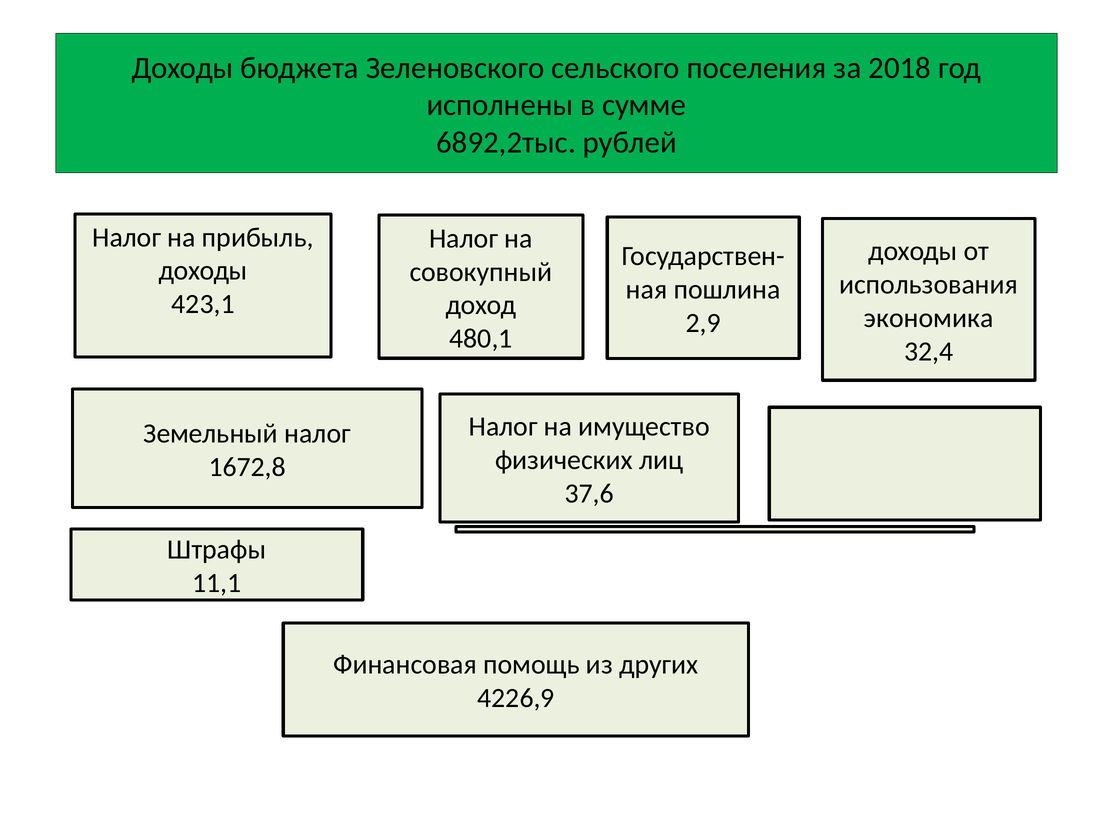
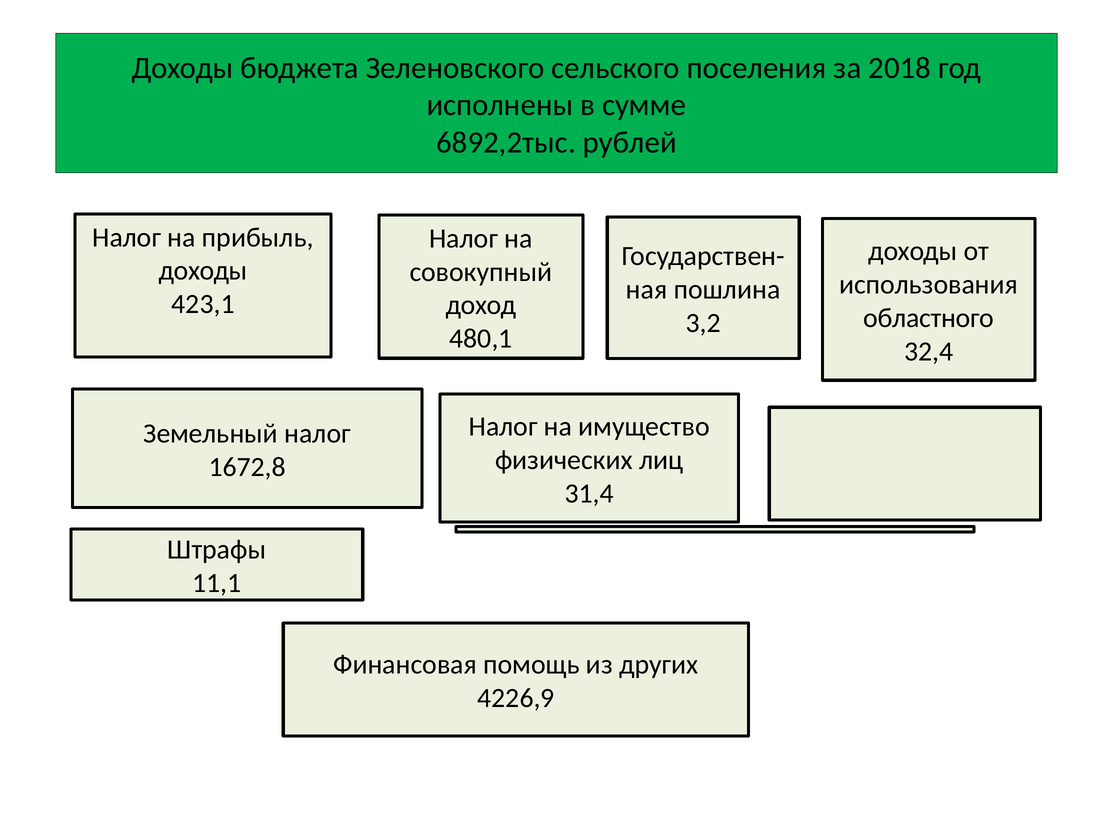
экономика: экономика -> областного
2,9: 2,9 -> 3,2
37,6: 37,6 -> 31,4
